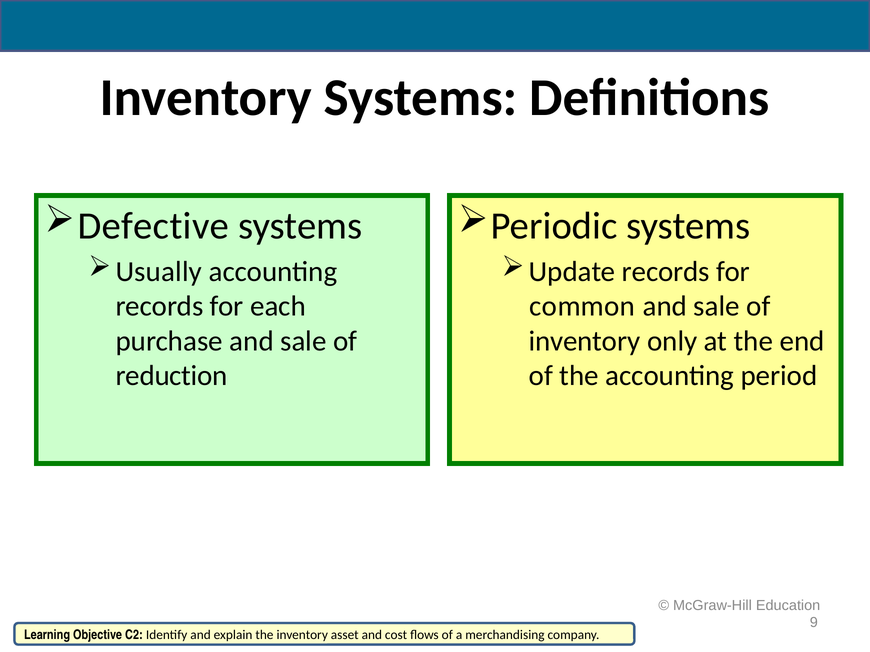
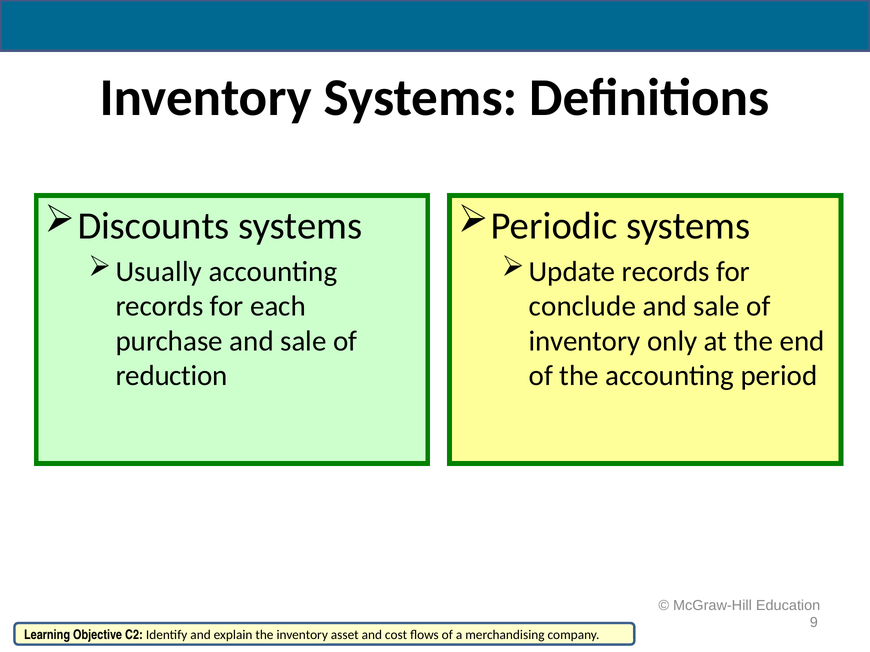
Defective: Defective -> Discounts
common: common -> conclude
